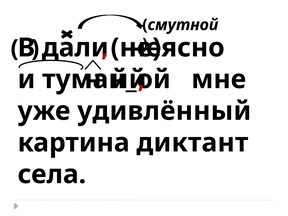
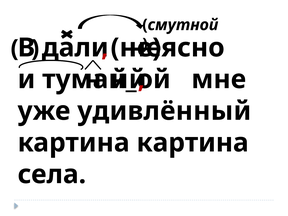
картина диктант: диктант -> картина
